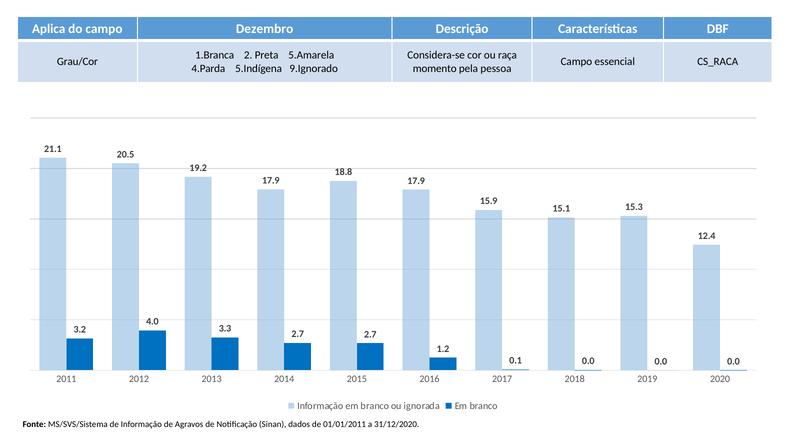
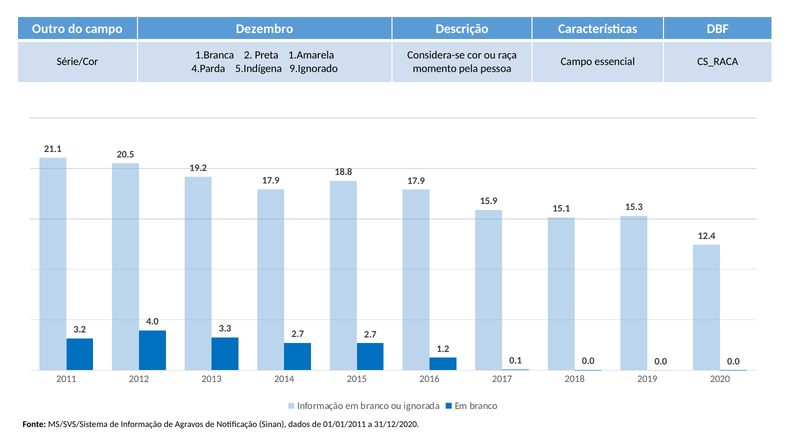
Aplica: Aplica -> Outro
5.Amarela: 5.Amarela -> 1.Amarela
Grau/Cor: Grau/Cor -> Série/Cor
